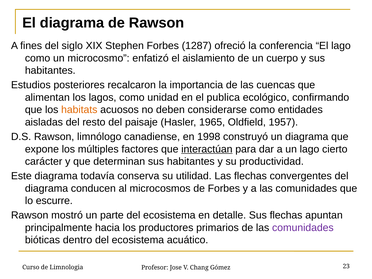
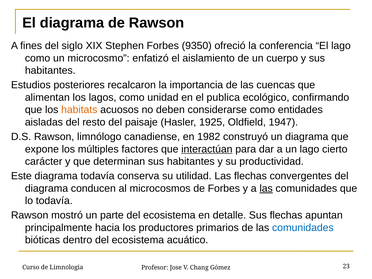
1287: 1287 -> 9350
1965: 1965 -> 1925
1957: 1957 -> 1947
1998: 1998 -> 1982
las at (266, 188) underline: none -> present
lo escurre: escurre -> todavía
comunidades at (303, 228) colour: purple -> blue
